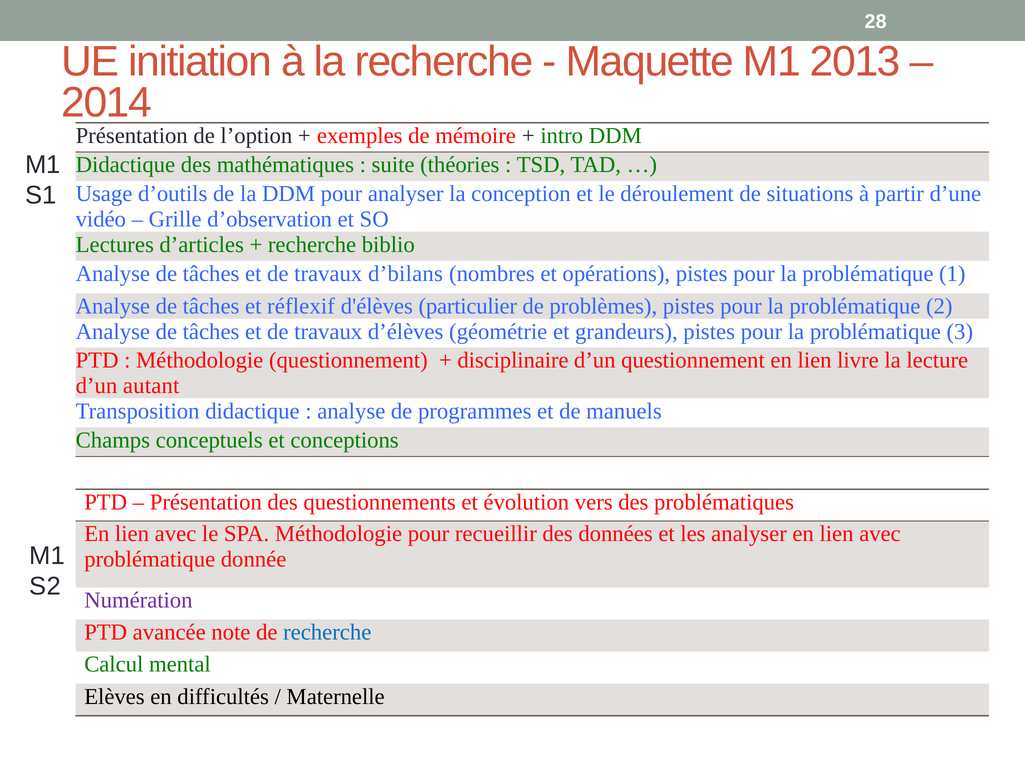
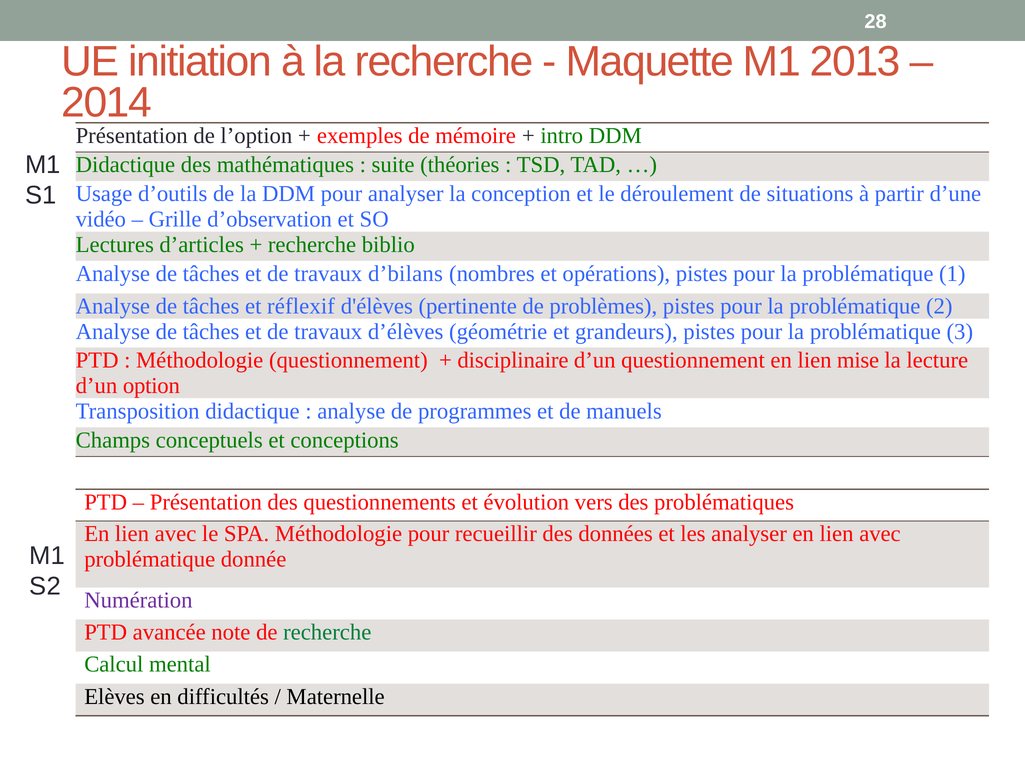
particulier: particulier -> pertinente
livre: livre -> mise
autant: autant -> option
recherche at (327, 632) colour: blue -> green
